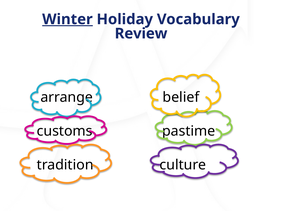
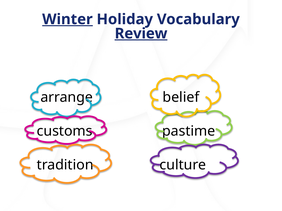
Review underline: none -> present
